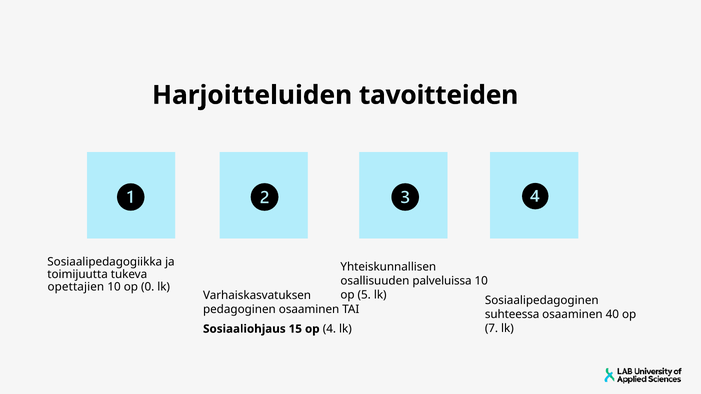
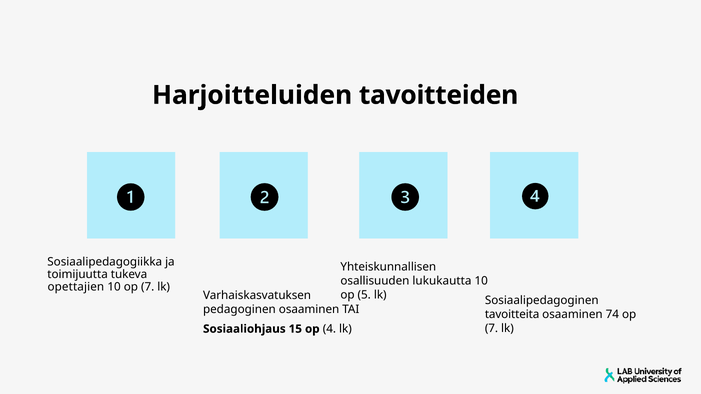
palveluissa: palveluissa -> lukukautta
10 op 0: 0 -> 7
suhteessa: suhteessa -> tavoitteita
40: 40 -> 74
